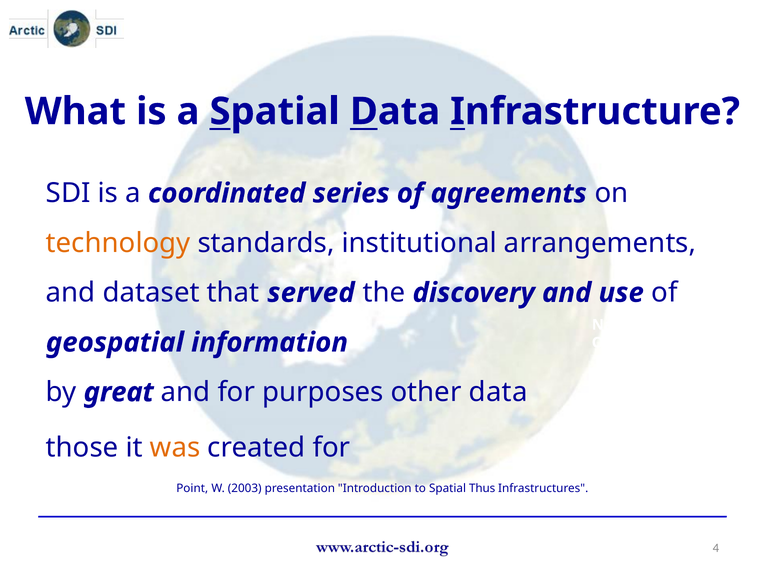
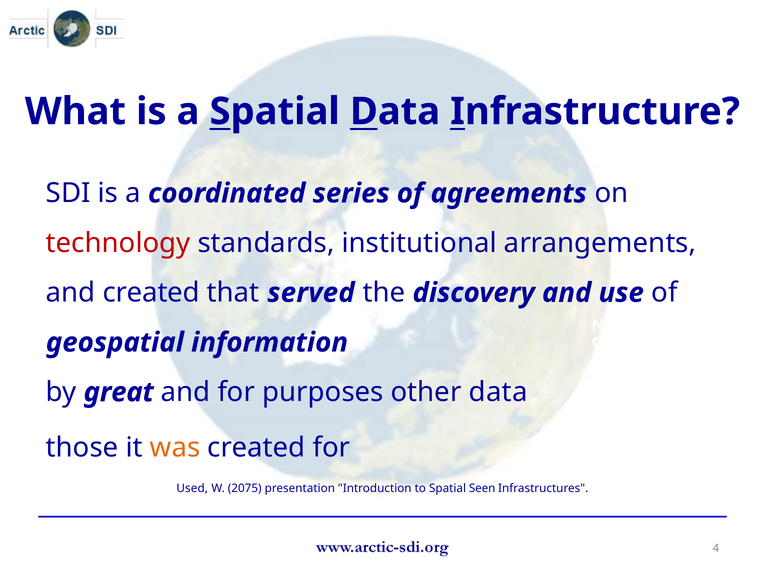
technology colour: orange -> red
and dataset: dataset -> created
Point: Point -> Used
2003: 2003 -> 2075
Thus: Thus -> Seen
